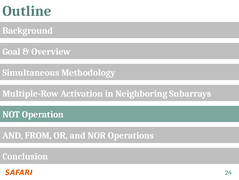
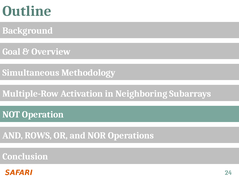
FROM: FROM -> ROWS
